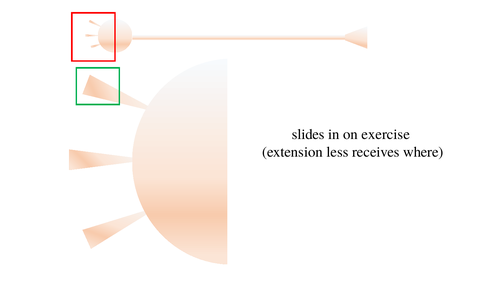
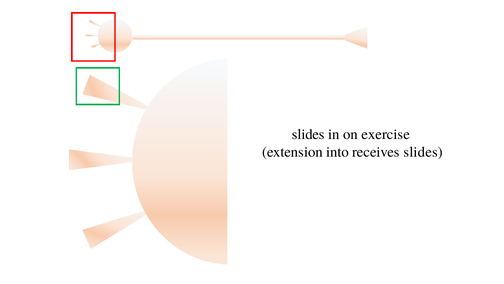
less: less -> into
receives where: where -> slides
